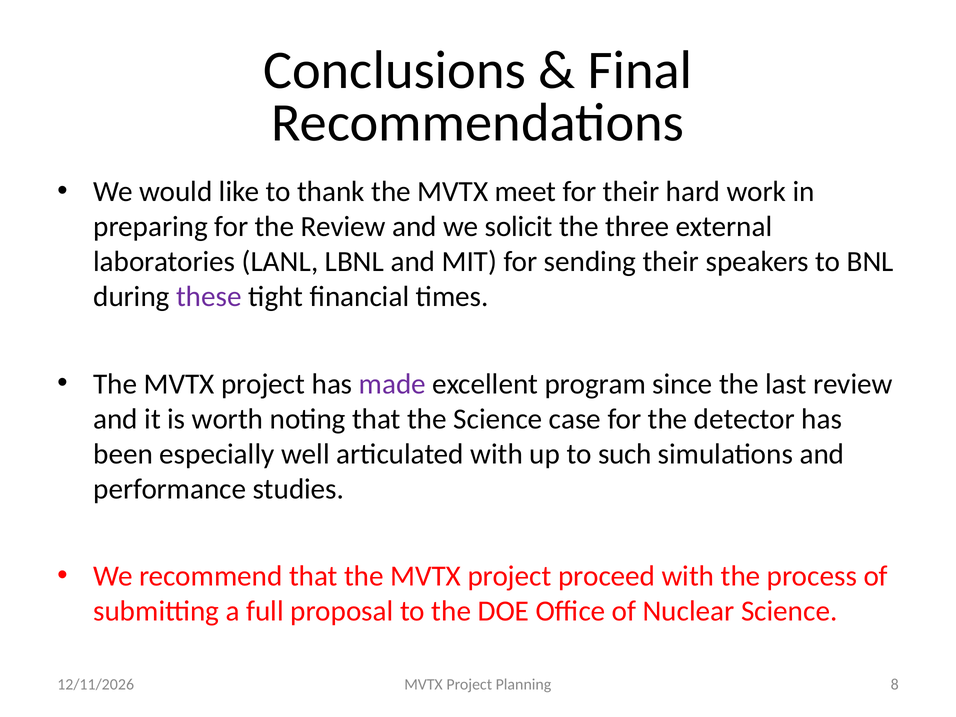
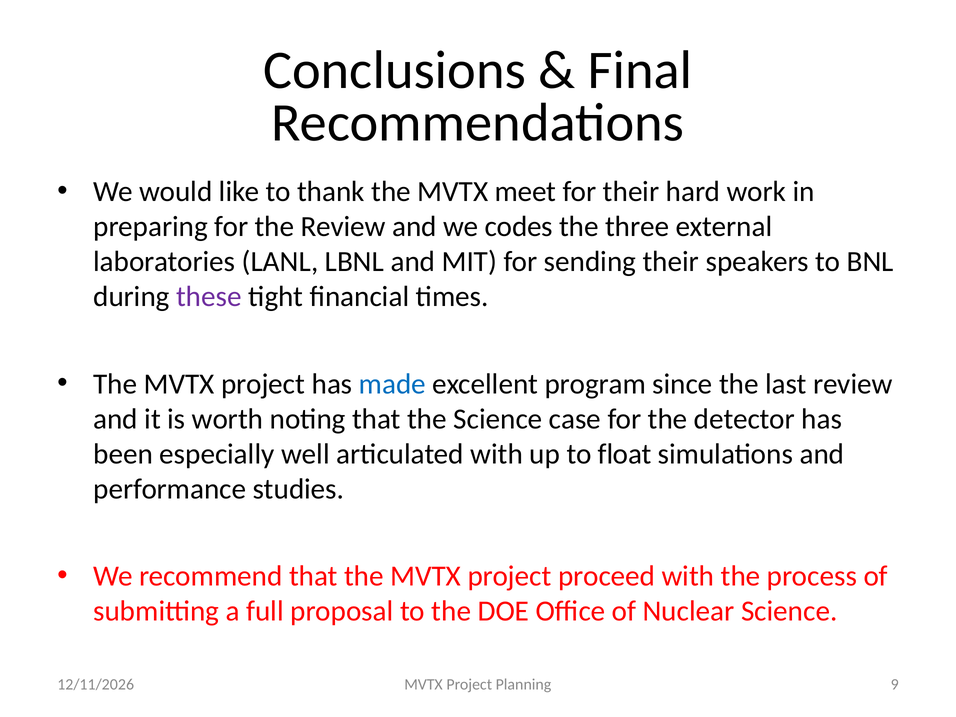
solicit: solicit -> codes
made colour: purple -> blue
such: such -> float
8: 8 -> 9
